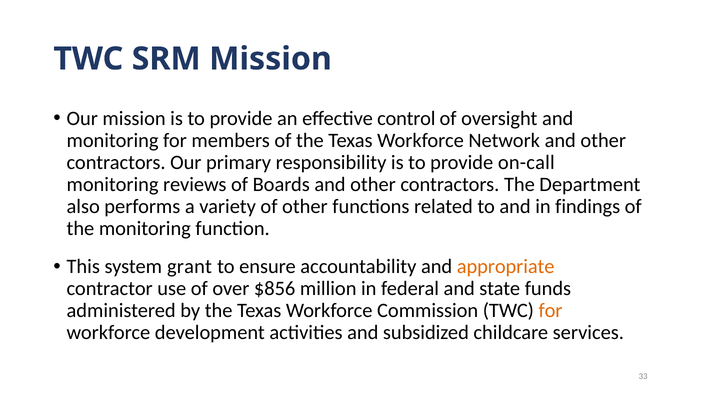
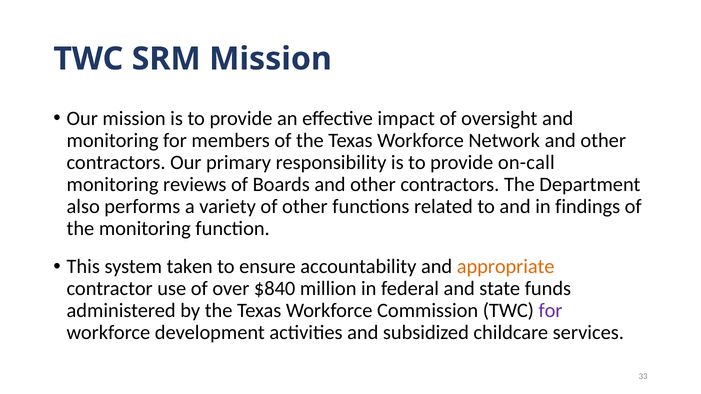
control: control -> impact
grant: grant -> taken
$856: $856 -> $840
for at (550, 311) colour: orange -> purple
